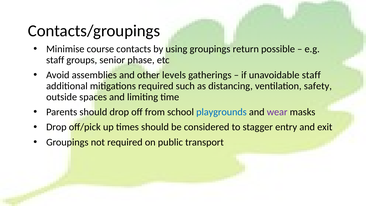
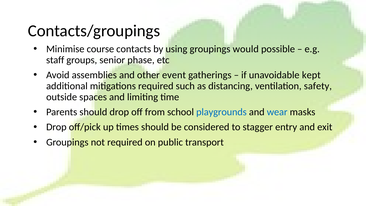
return: return -> would
levels: levels -> event
unavoidable staff: staff -> kept
wear colour: purple -> blue
